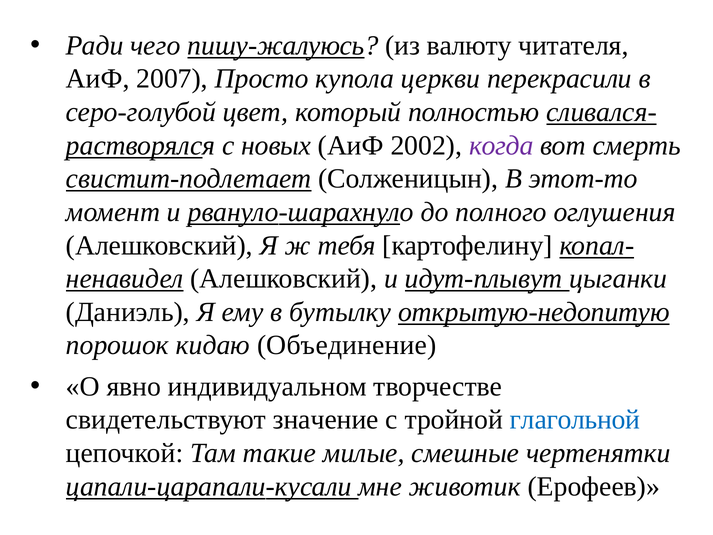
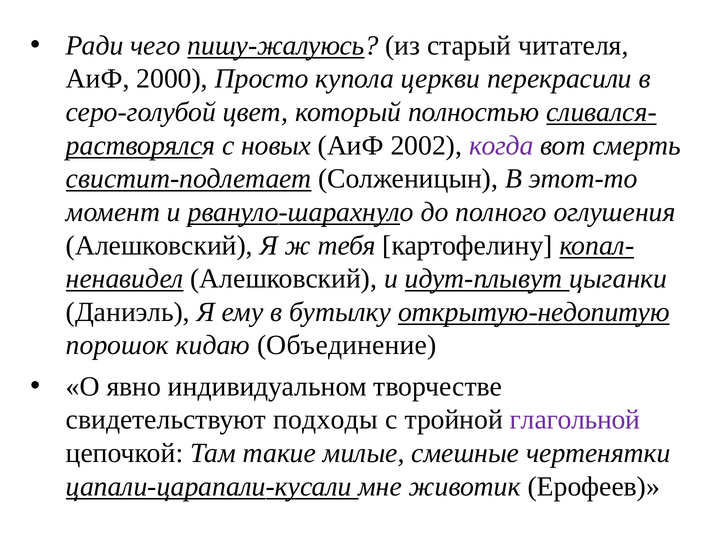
валюту: валюту -> старый
2007: 2007 -> 2000
значение: значение -> подходы
глагольной colour: blue -> purple
